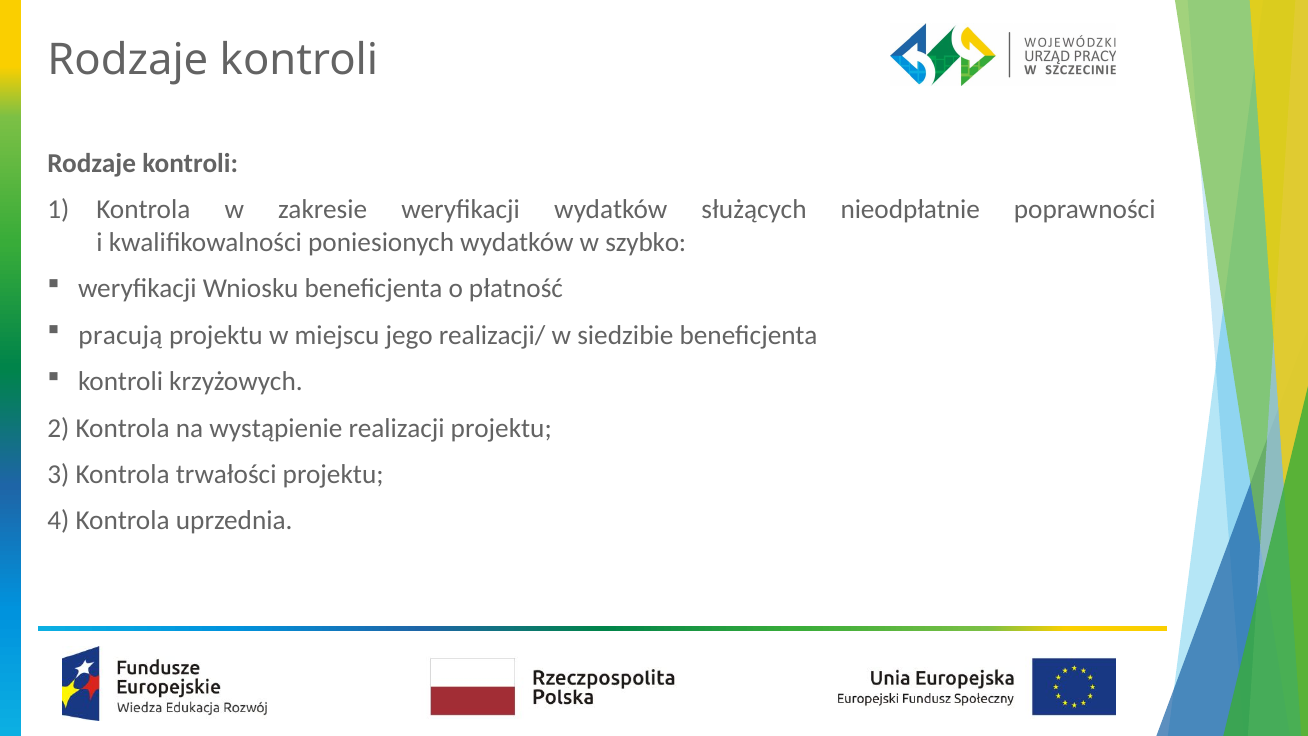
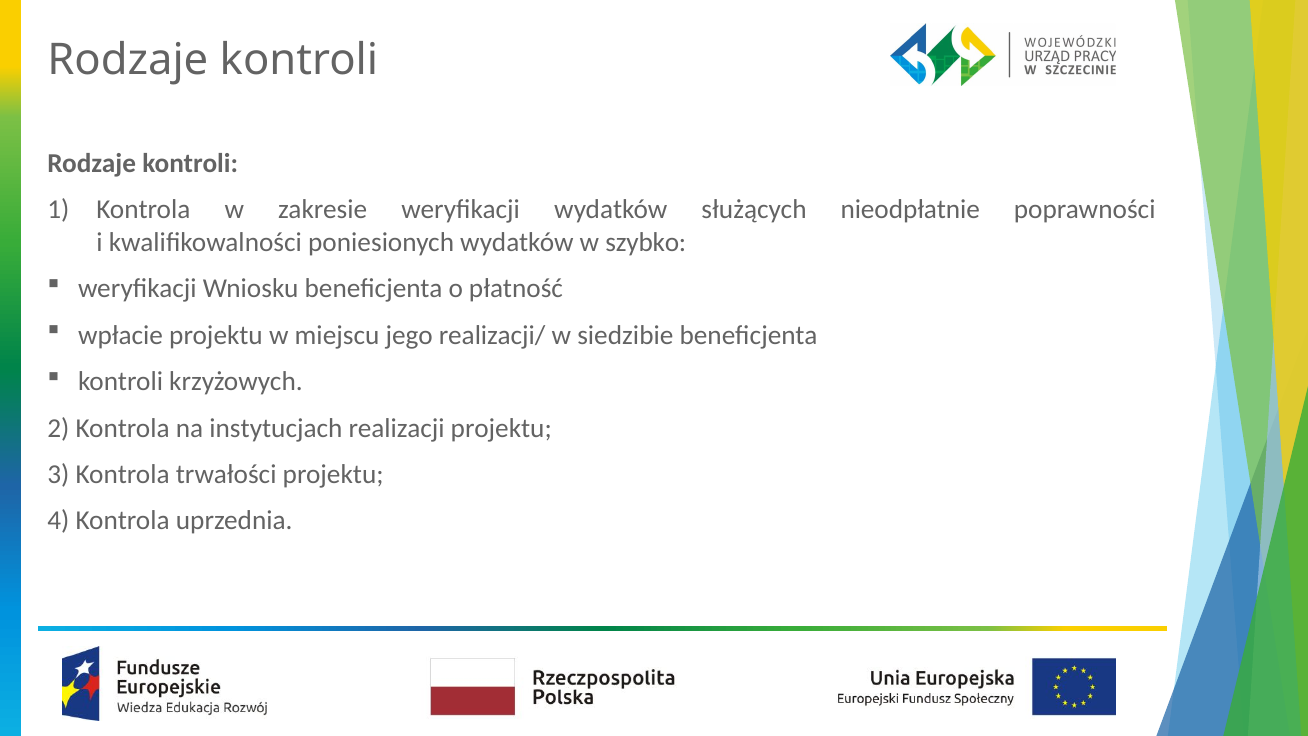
pracują: pracują -> wpłacie
wystąpienie: wystąpienie -> instytucjach
